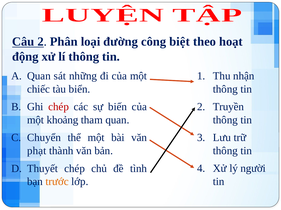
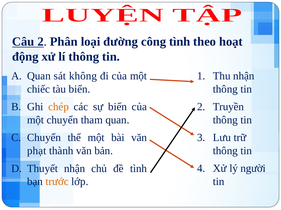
công biệt: biệt -> tình
những: những -> không
chép at (59, 107) colour: red -> orange
một khoảng: khoảng -> chuyển
Thuyết chép: chép -> nhận
